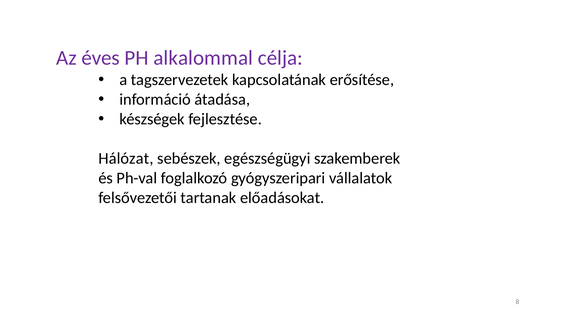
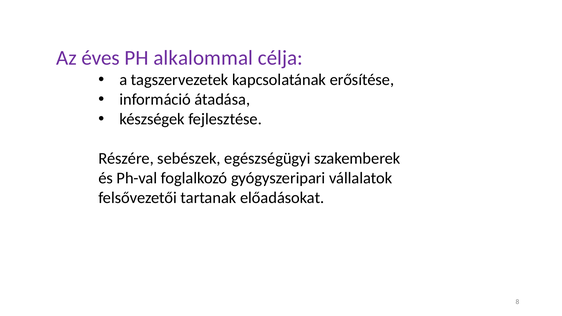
Hálózat: Hálózat -> Részére
